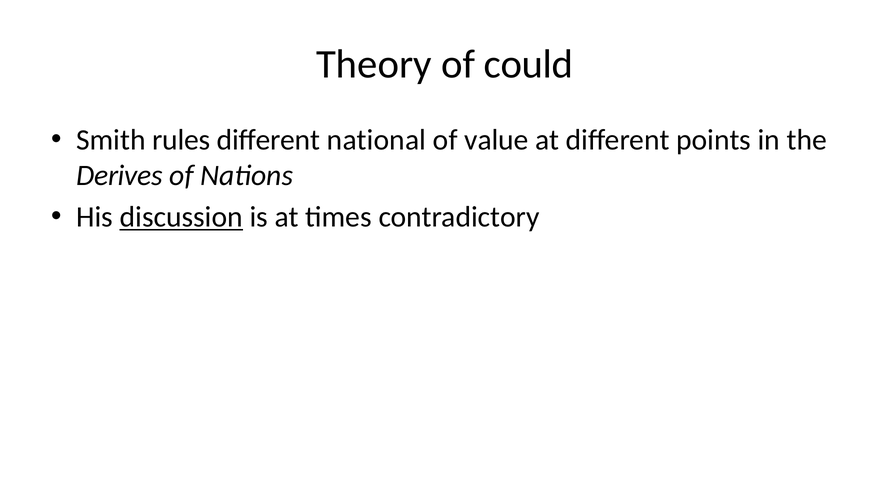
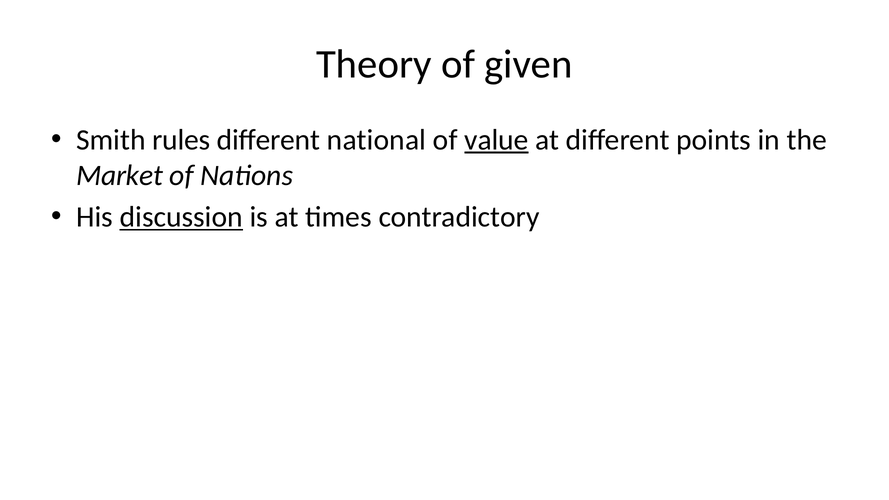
could: could -> given
value underline: none -> present
Derives: Derives -> Market
